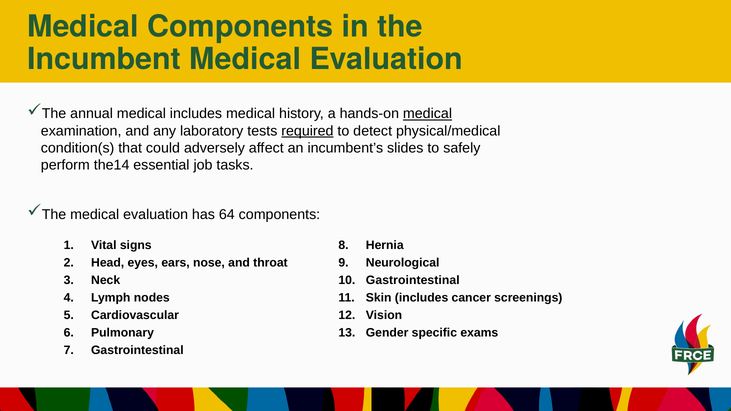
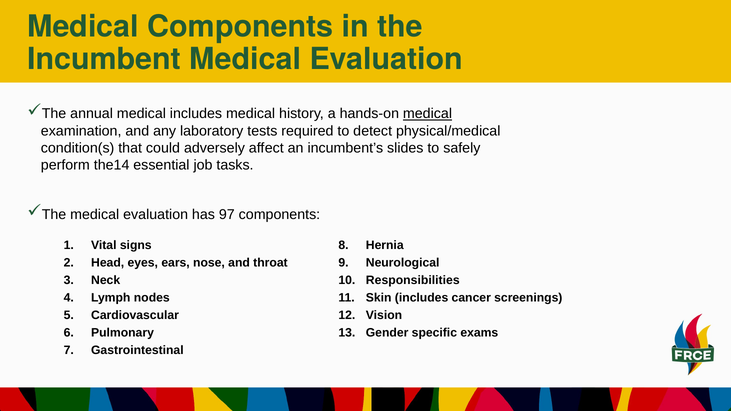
required underline: present -> none
64: 64 -> 97
Gastrointestinal at (413, 280): Gastrointestinal -> Responsibilities
